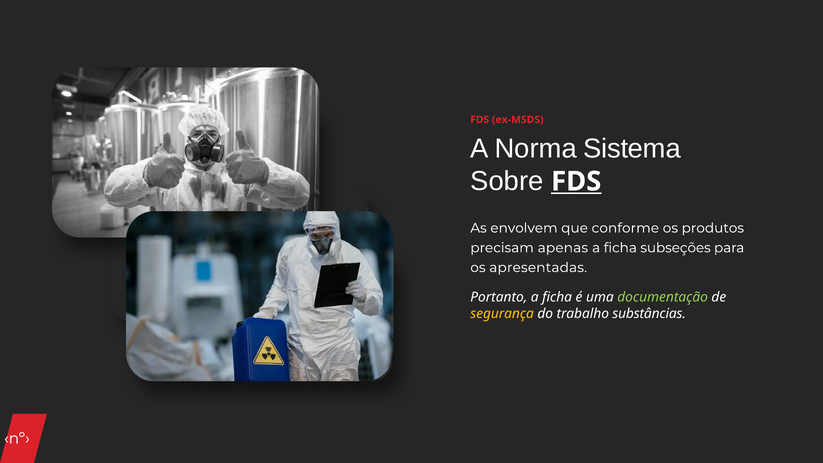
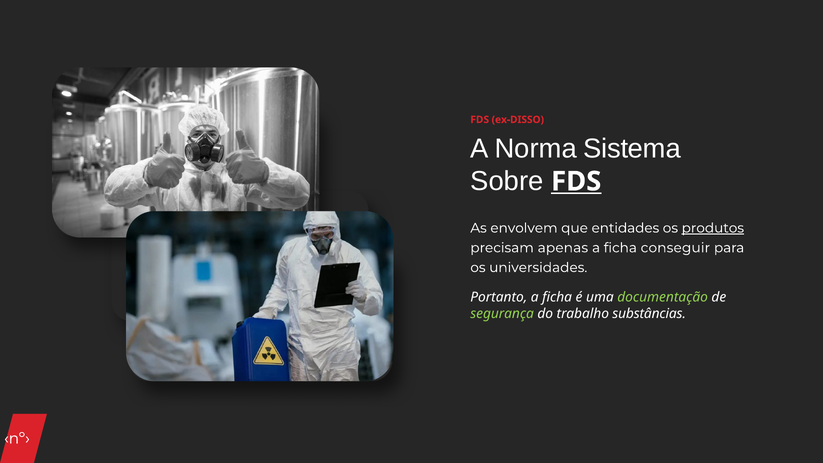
ex-MSDS: ex-MSDS -> ex-DISSO
conforme: conforme -> entidades
produtos underline: none -> present
subseções: subseções -> conseguir
apresentadas: apresentadas -> universidades
segurança colour: yellow -> light green
